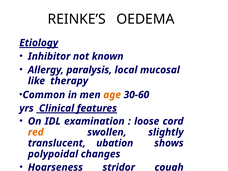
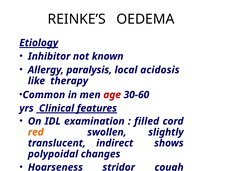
mucosal: mucosal -> acidosis
age colour: orange -> red
loose: loose -> filled
ubation: ubation -> indirect
